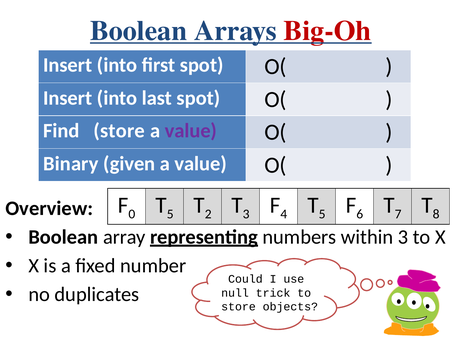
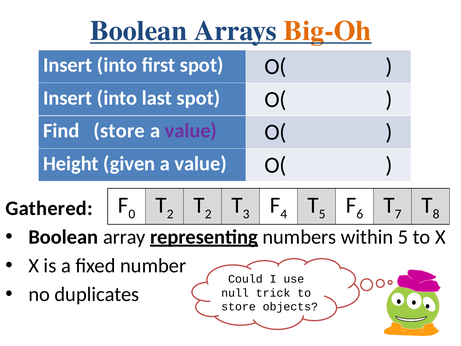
Big-Oh colour: red -> orange
Binary: Binary -> Height
5 at (170, 214): 5 -> 2
Overview: Overview -> Gathered
within 3: 3 -> 5
